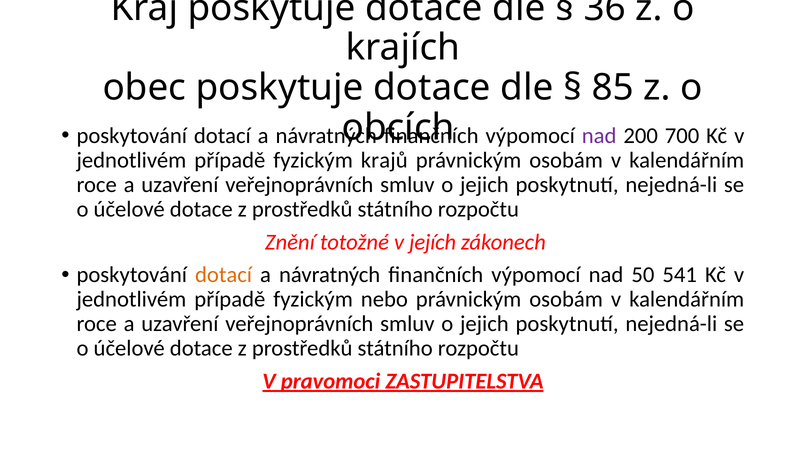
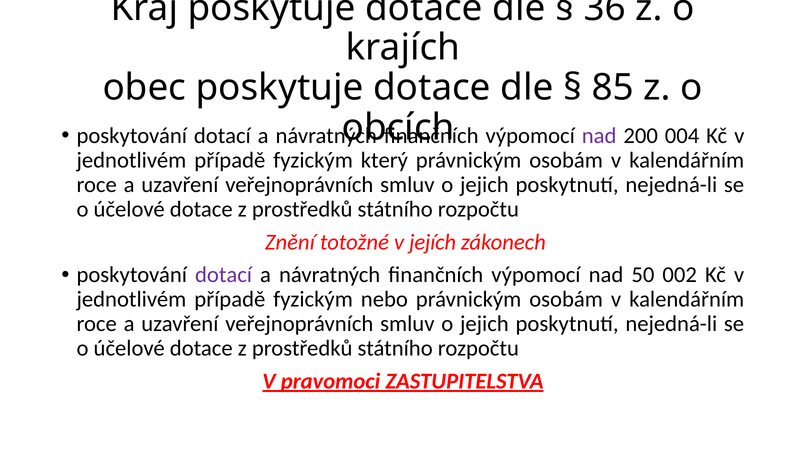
700: 700 -> 004
krajů: krajů -> který
dotací at (224, 275) colour: orange -> purple
541: 541 -> 002
